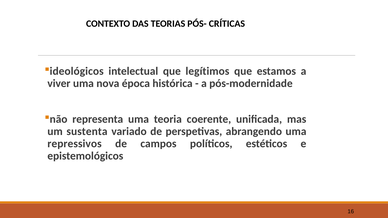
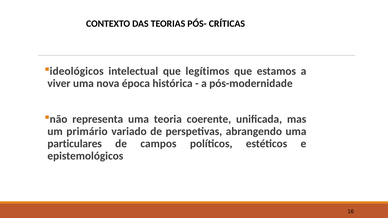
sustenta: sustenta -> primário
repressivos: repressivos -> particulares
